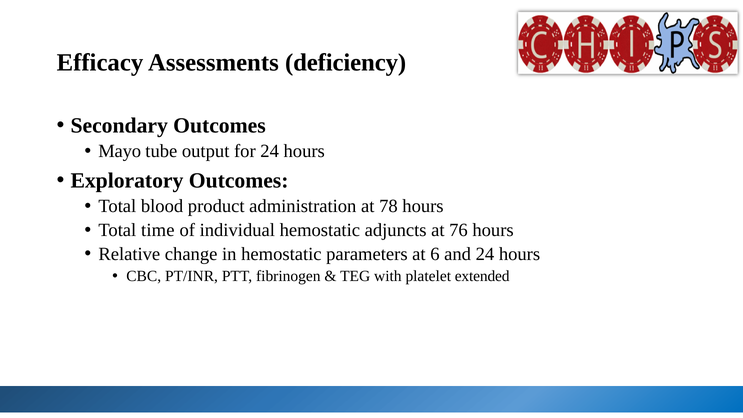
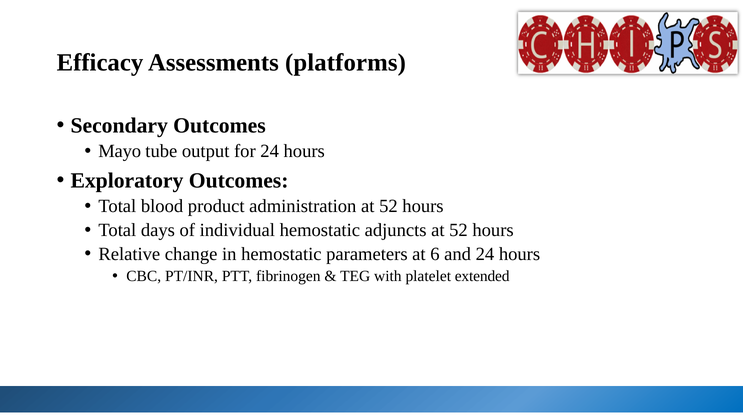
deficiency: deficiency -> platforms
administration at 78: 78 -> 52
time: time -> days
adjuncts at 76: 76 -> 52
